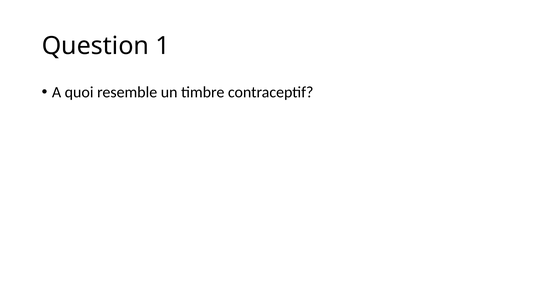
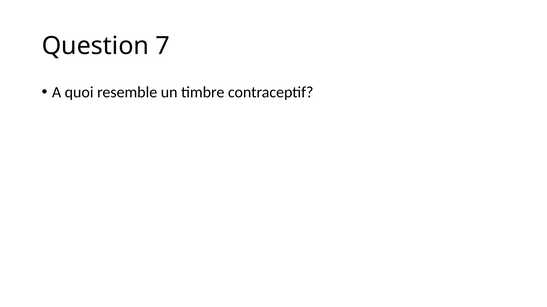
1: 1 -> 7
